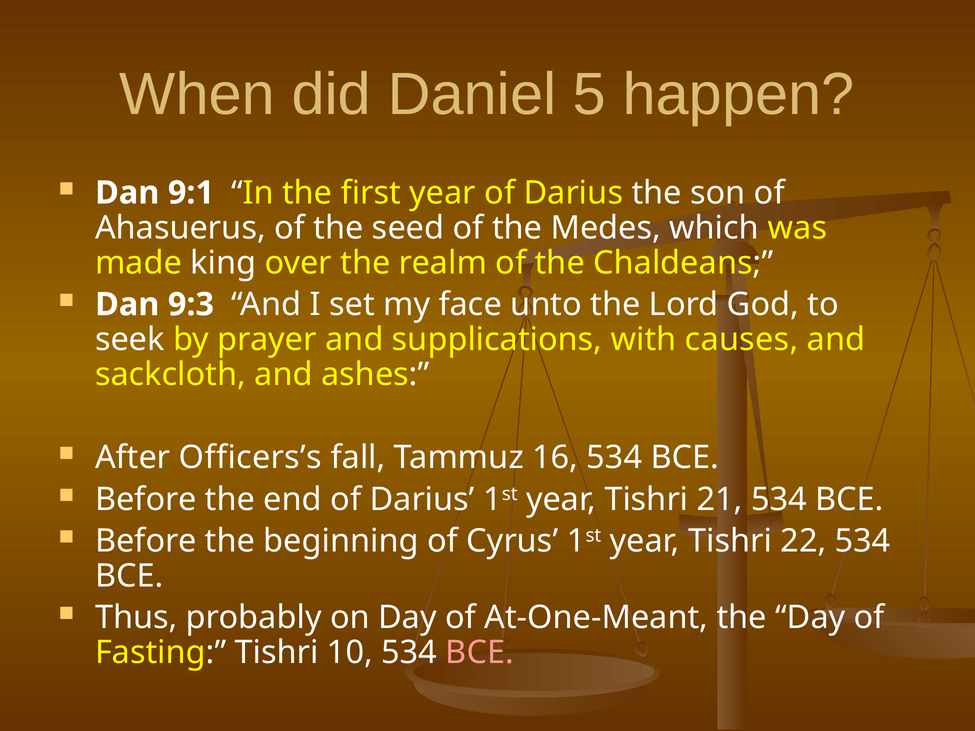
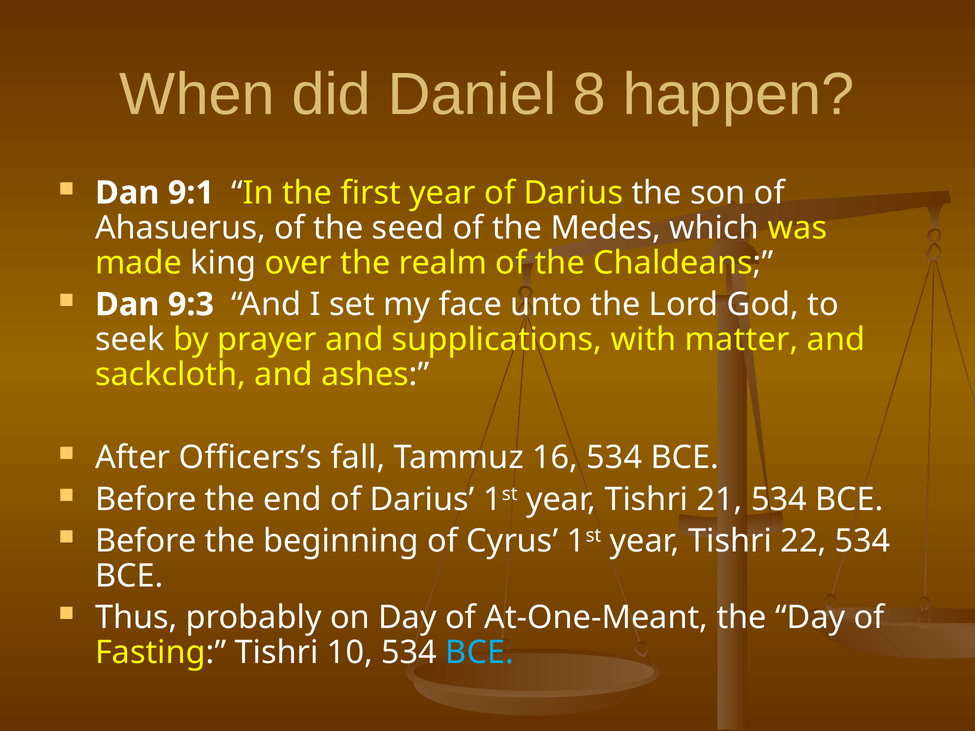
5: 5 -> 8
causes: causes -> matter
BCE at (480, 653) colour: pink -> light blue
